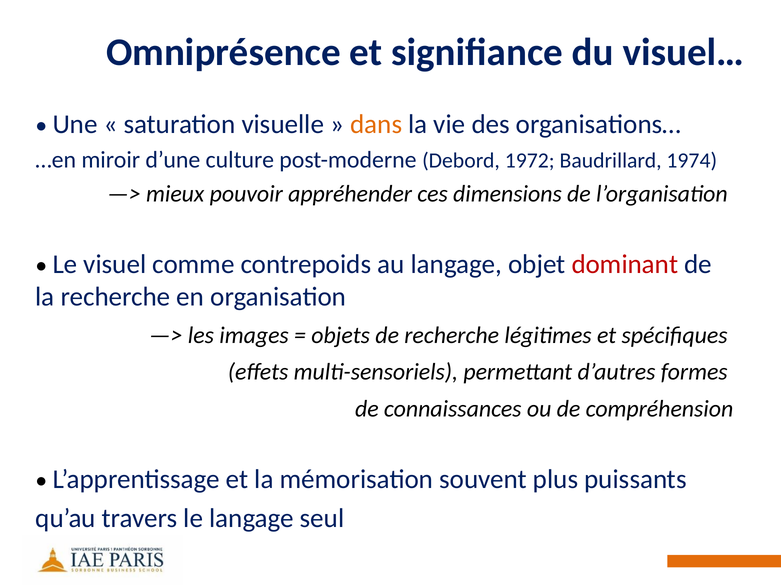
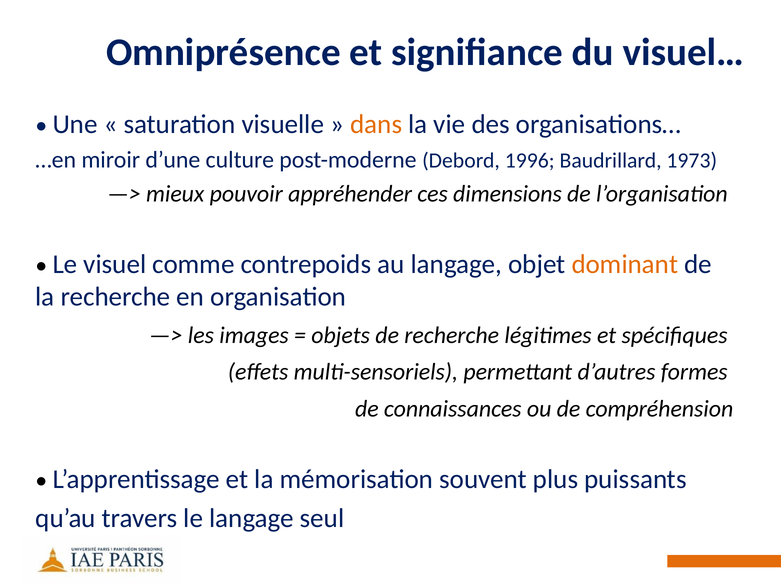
1972: 1972 -> 1996
1974: 1974 -> 1973
dominant colour: red -> orange
